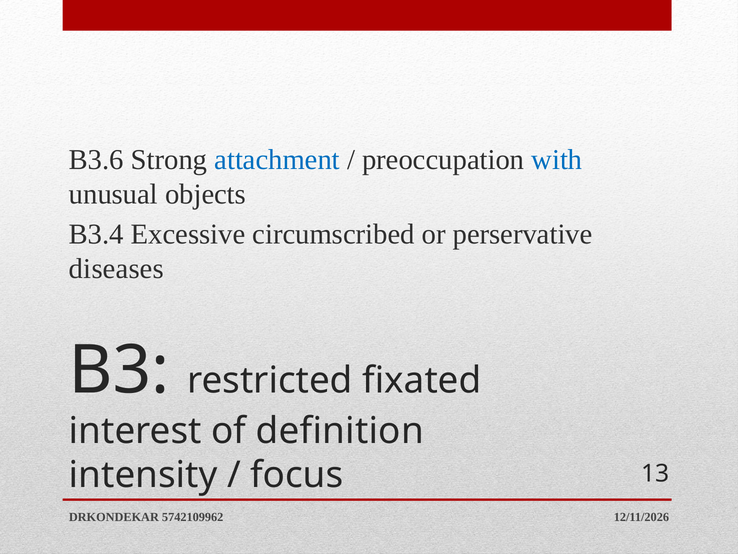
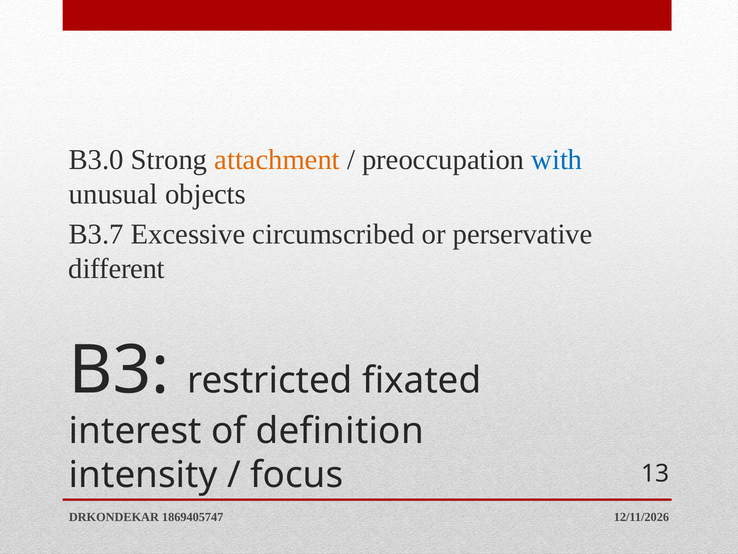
B3.6: B3.6 -> B3.0
attachment colour: blue -> orange
B3.4: B3.4 -> B3.7
diseases: diseases -> different
5742109962: 5742109962 -> 1869405747
